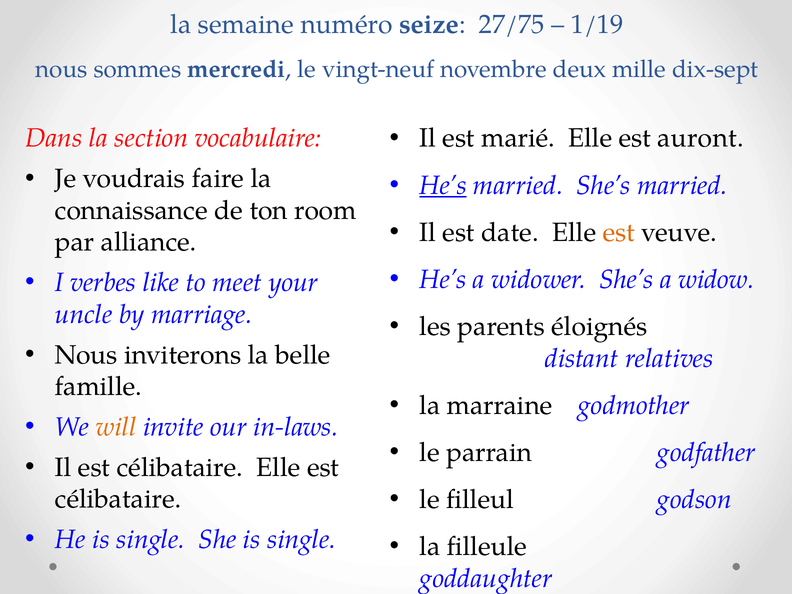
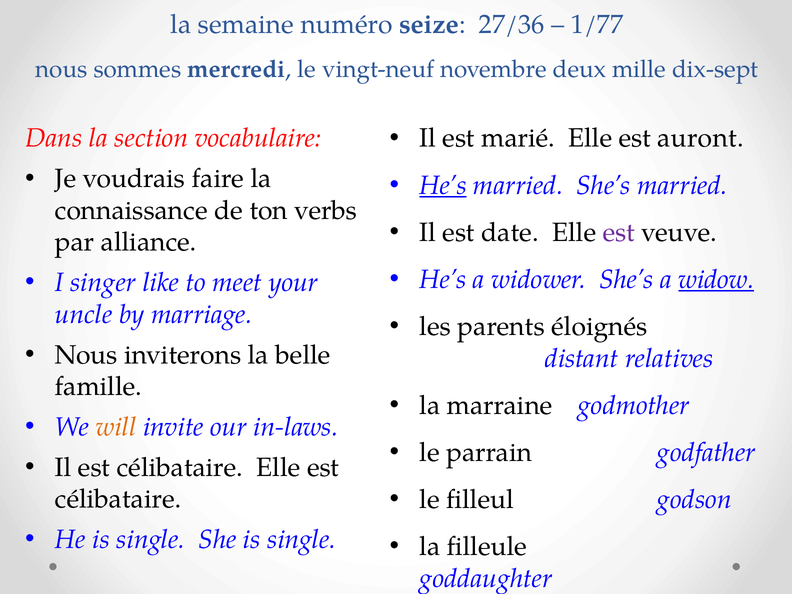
27/75: 27/75 -> 27/36
1/19: 1/19 -> 1/77
room: room -> verbs
est at (619, 232) colour: orange -> purple
widow underline: none -> present
verbes: verbes -> singer
